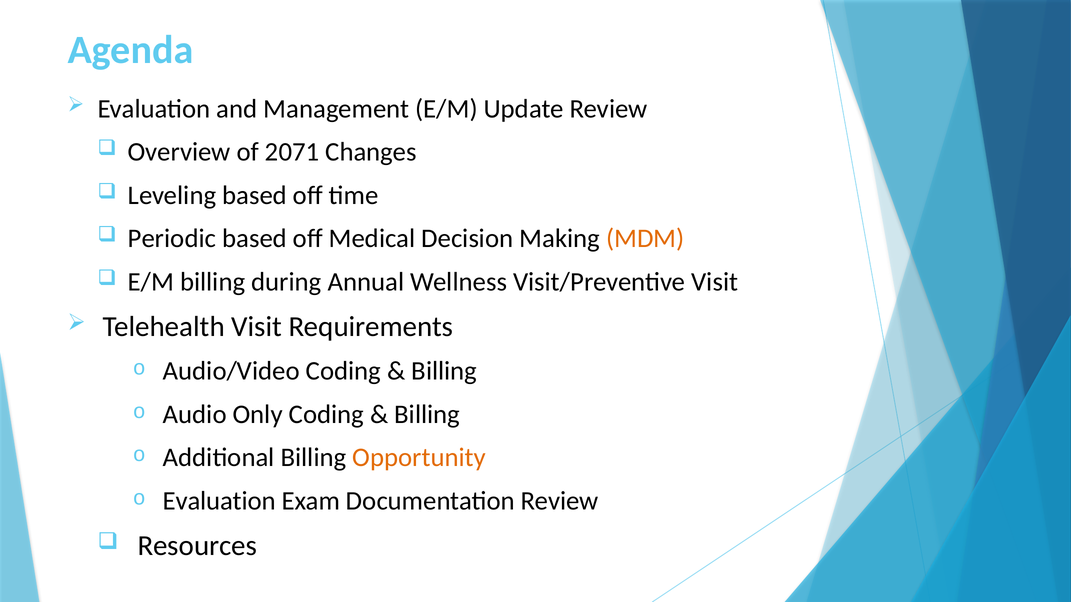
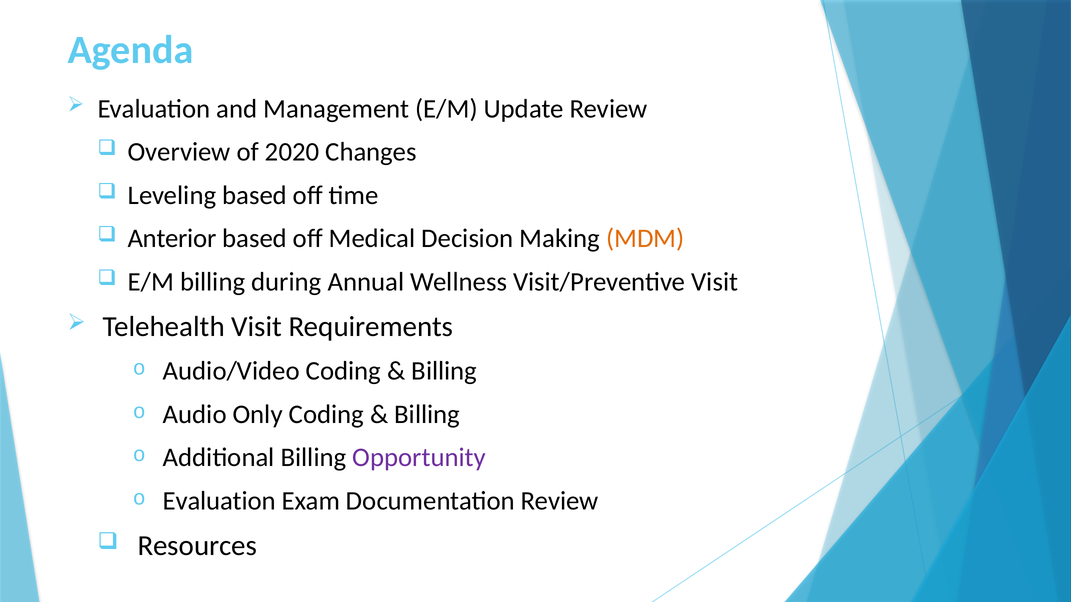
2071: 2071 -> 2020
Periodic: Periodic -> Anterior
Opportunity colour: orange -> purple
